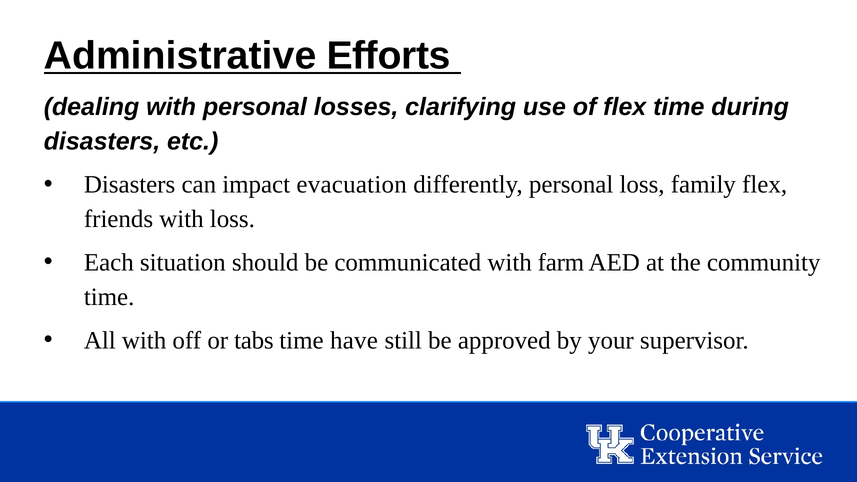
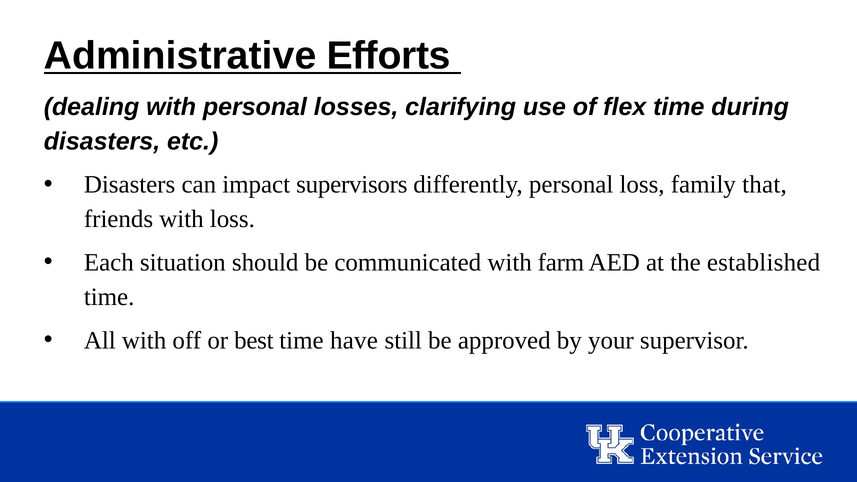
evacuation: evacuation -> supervisors
family flex: flex -> that
community: community -> established
tabs: tabs -> best
